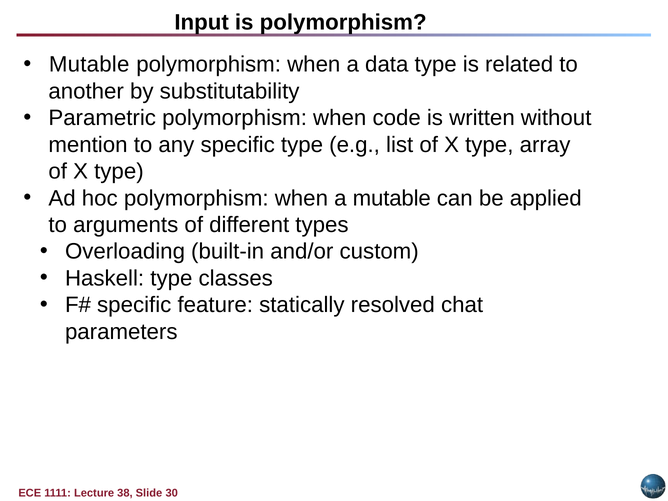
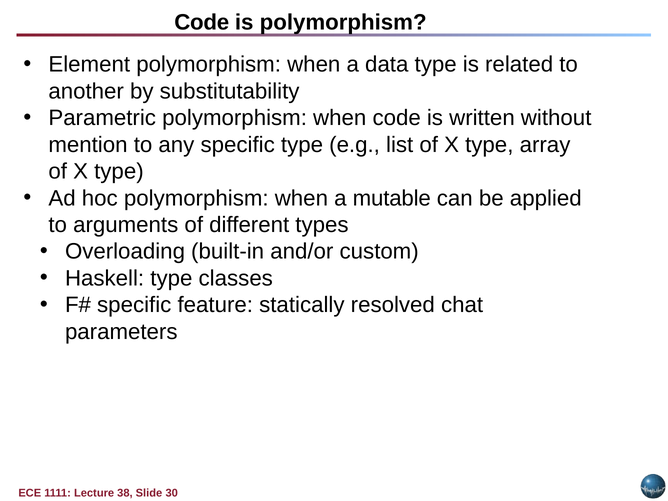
Input at (202, 22): Input -> Code
Mutable at (89, 65): Mutable -> Element
